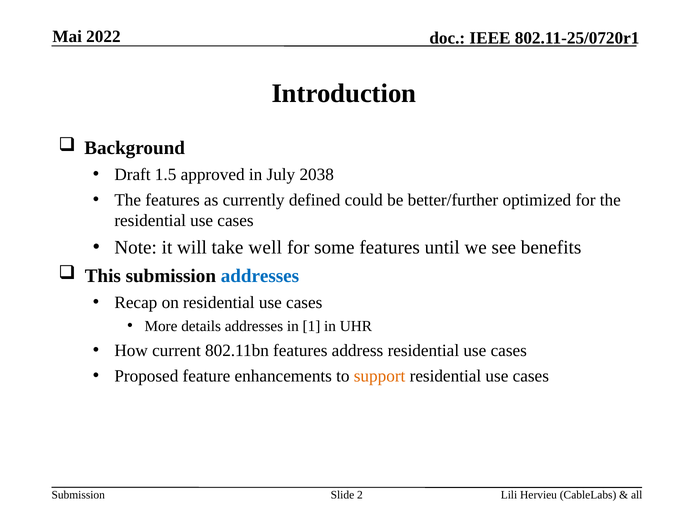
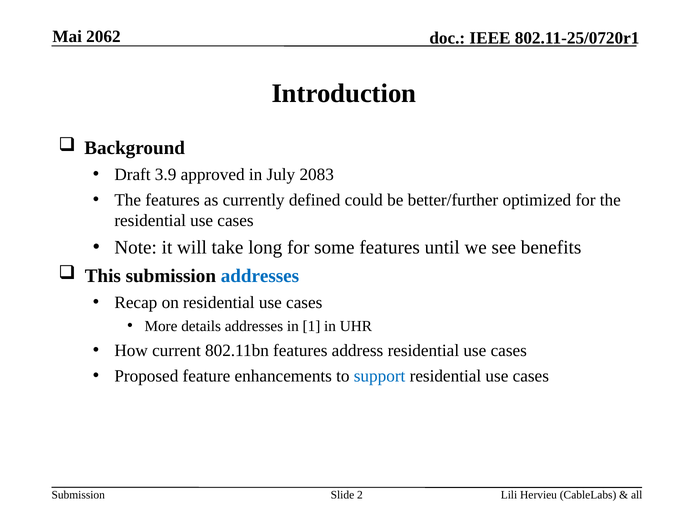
2022: 2022 -> 2062
1.5: 1.5 -> 3.9
2038: 2038 -> 2083
well: well -> long
support colour: orange -> blue
